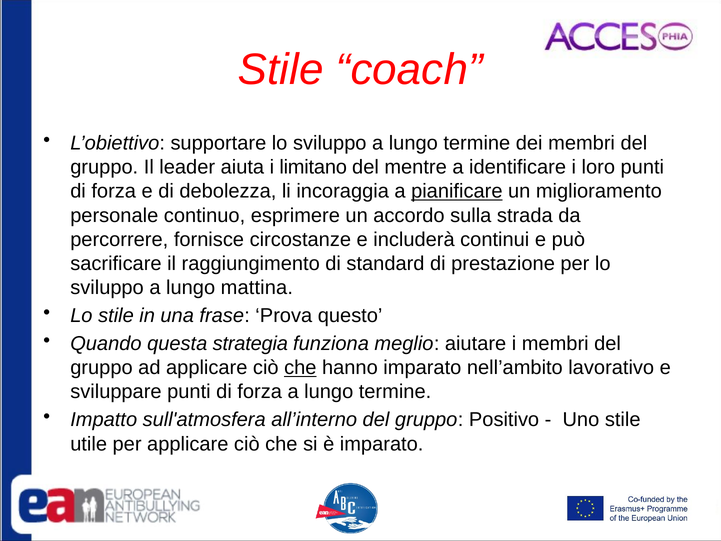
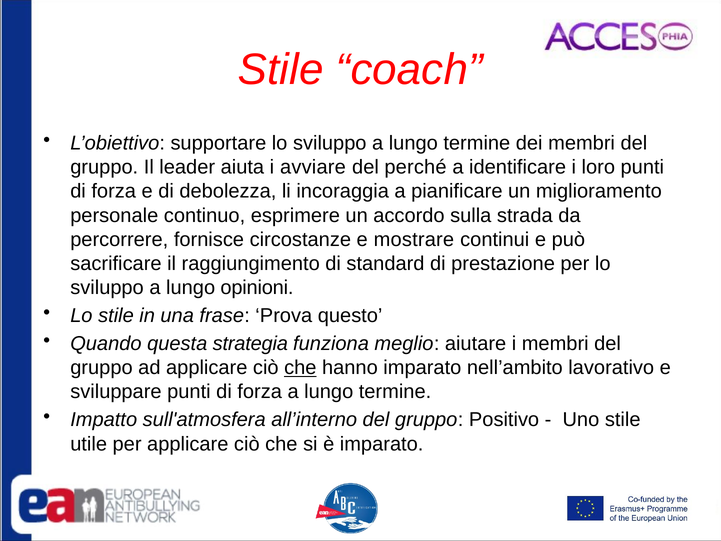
limitano: limitano -> avviare
mentre: mentre -> perché
pianificare underline: present -> none
includerà: includerà -> mostrare
mattina: mattina -> opinioni
